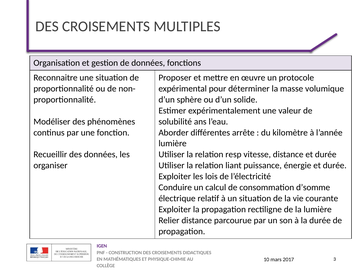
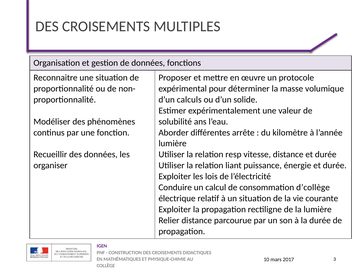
sphère: sphère -> calculs
d’somme: d’somme -> d’collège
